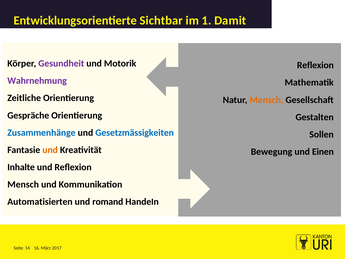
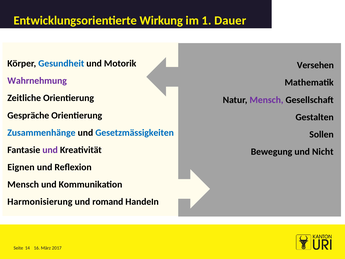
Sichtbar: Sichtbar -> Wirkung
Damit: Damit -> Dauer
Gesundheit colour: purple -> blue
Reflexion at (315, 65): Reflexion -> Versehen
Mensch at (266, 100) colour: orange -> purple
und at (50, 150) colour: orange -> purple
Einen: Einen -> Nicht
Inhalte: Inhalte -> Eignen
Automatisierten: Automatisierten -> Harmonisierung
